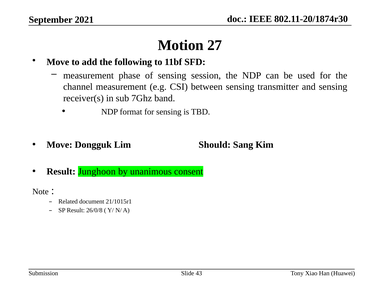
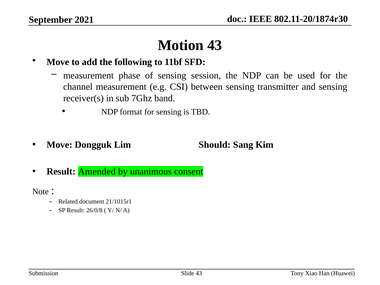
Motion 27: 27 -> 43
Junghoon: Junghoon -> Amended
